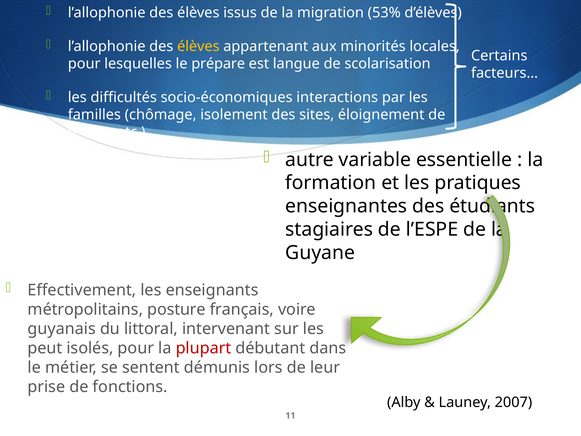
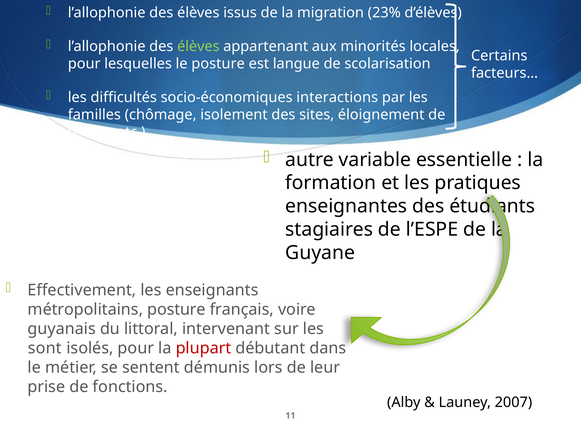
53%: 53% -> 23%
élèves at (198, 46) colour: yellow -> light green
le prépare: prépare -> posture
peut: peut -> sont
